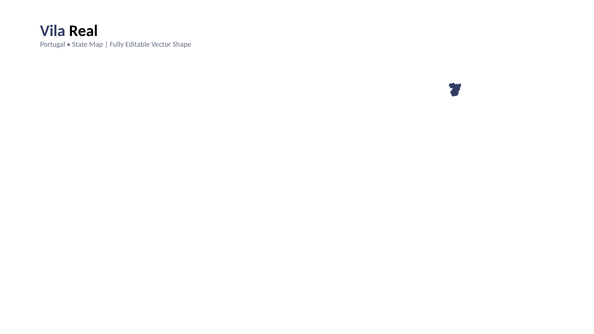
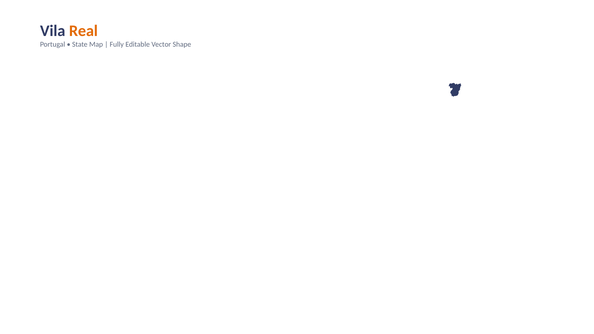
Real colour: black -> orange
